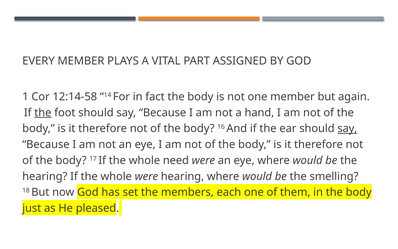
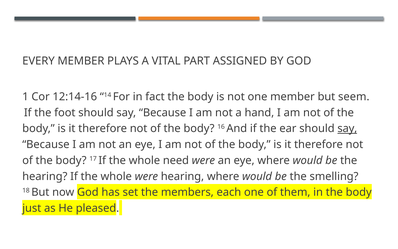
12:14-58: 12:14-58 -> 12:14-16
again: again -> seem
the at (43, 113) underline: present -> none
